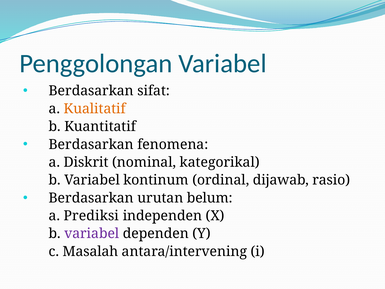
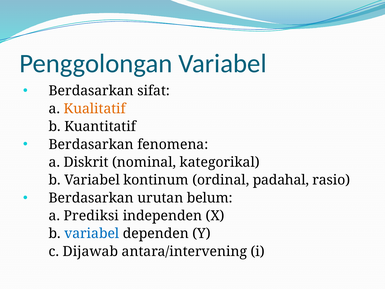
dijawab: dijawab -> padahal
variabel at (92, 233) colour: purple -> blue
Masalah: Masalah -> Dijawab
